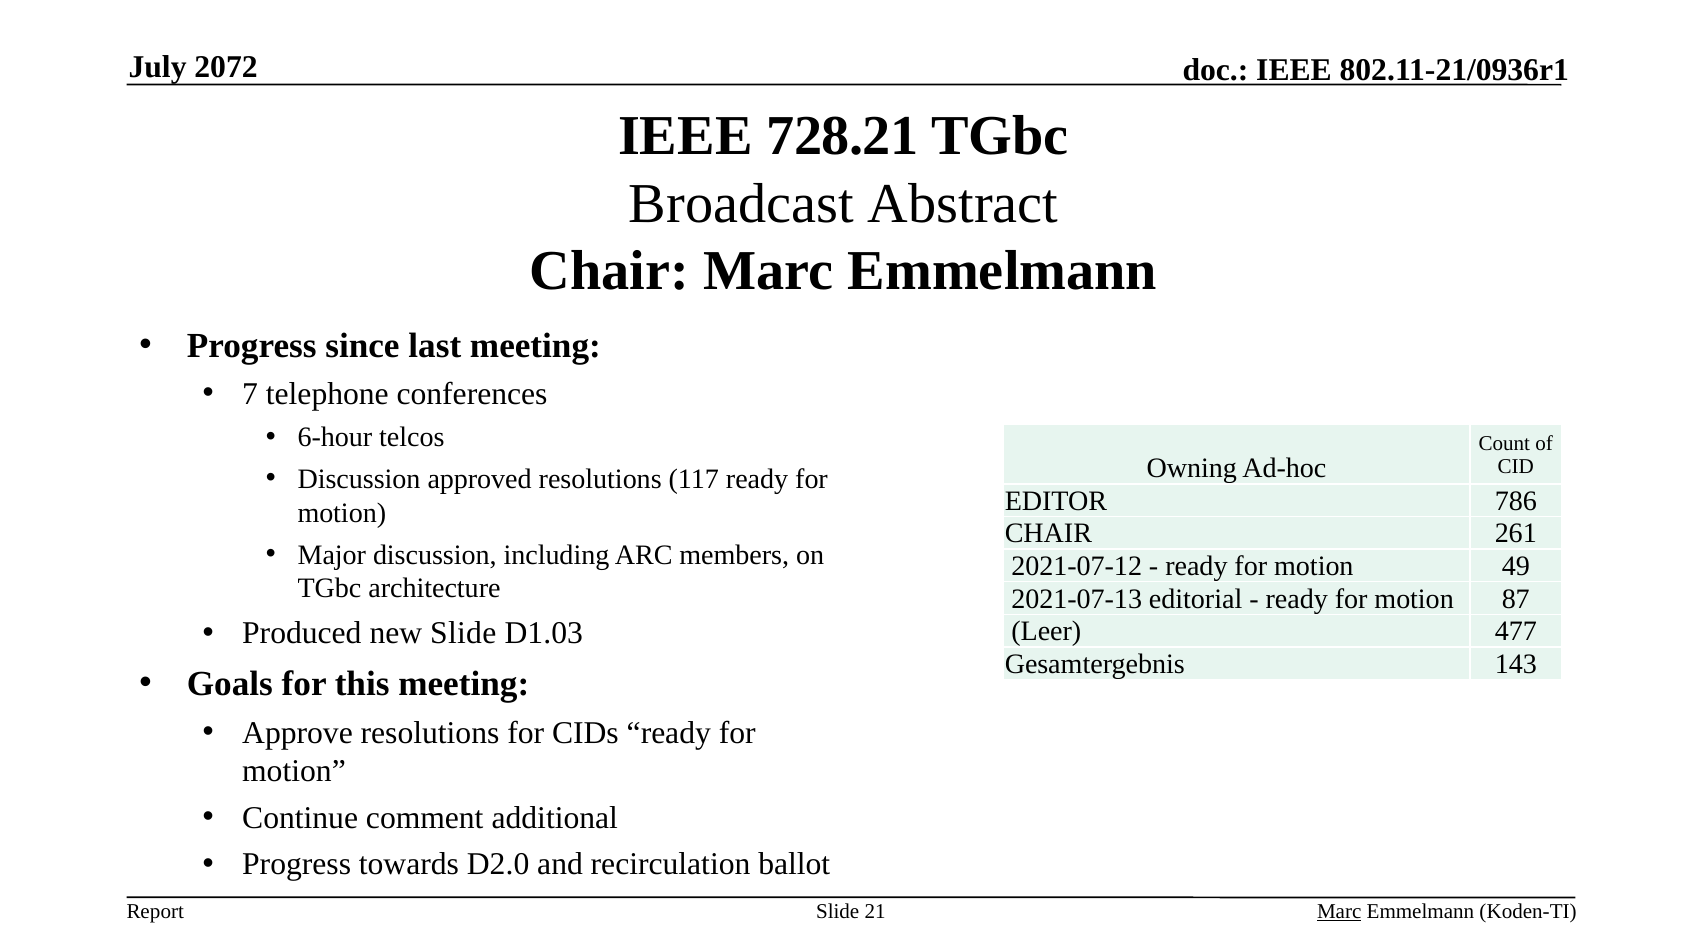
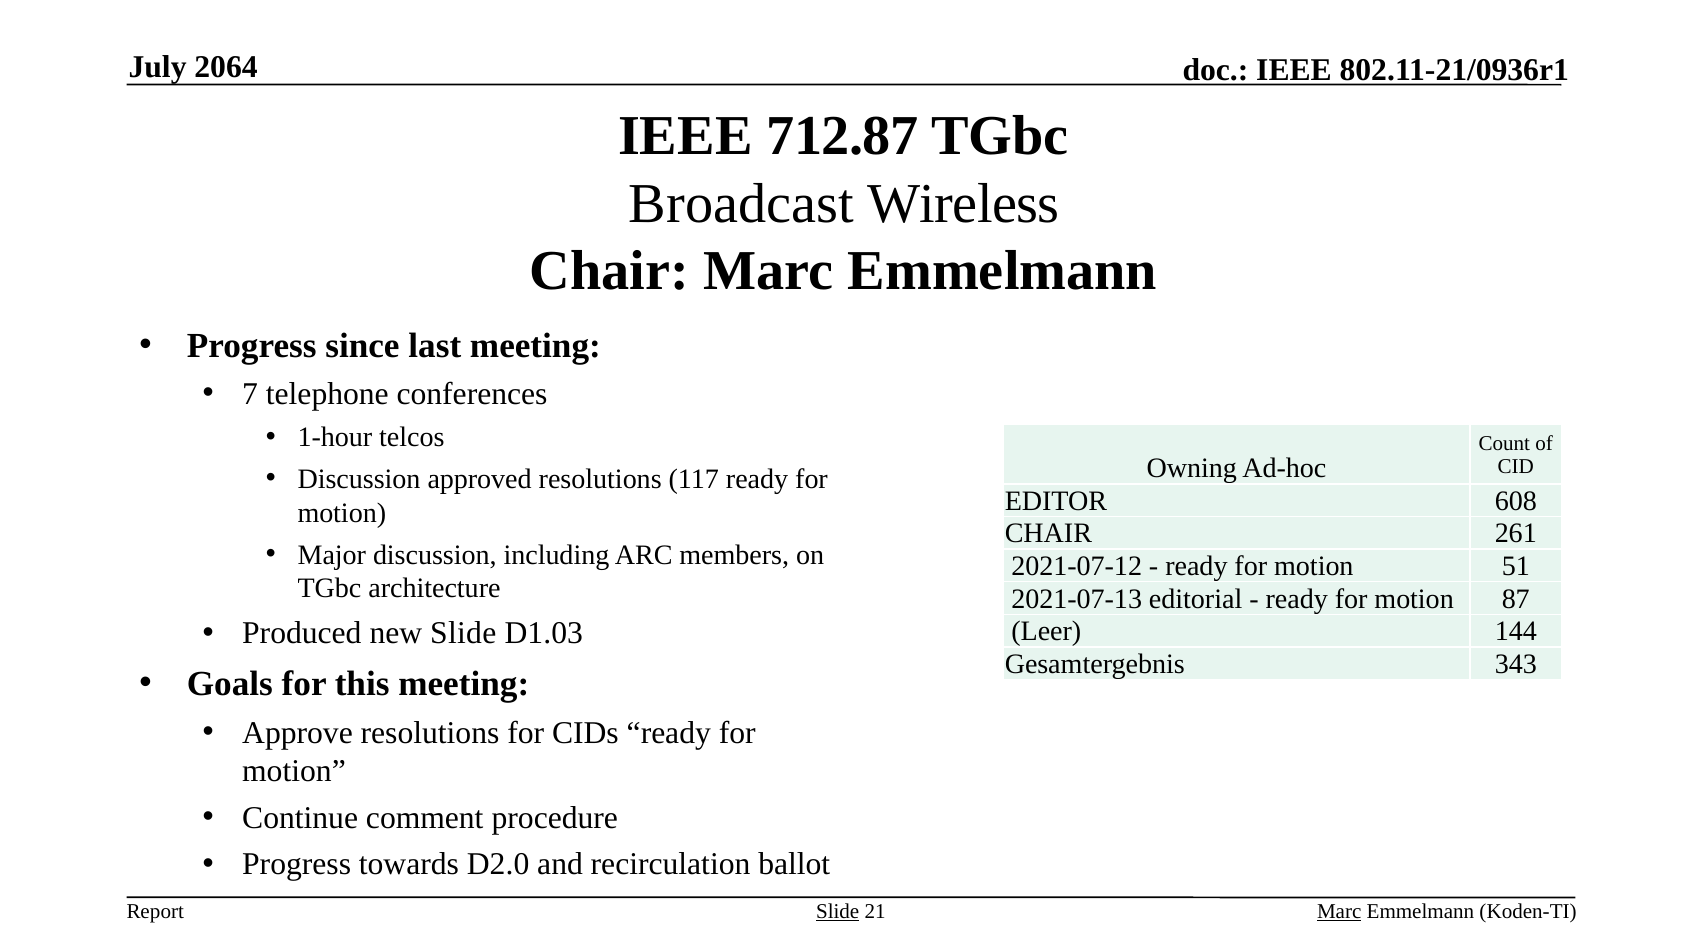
2072: 2072 -> 2064
728.21: 728.21 -> 712.87
Abstract: Abstract -> Wireless
6-hour: 6-hour -> 1-hour
786: 786 -> 608
49: 49 -> 51
477: 477 -> 144
143: 143 -> 343
additional: additional -> procedure
Slide at (838, 911) underline: none -> present
